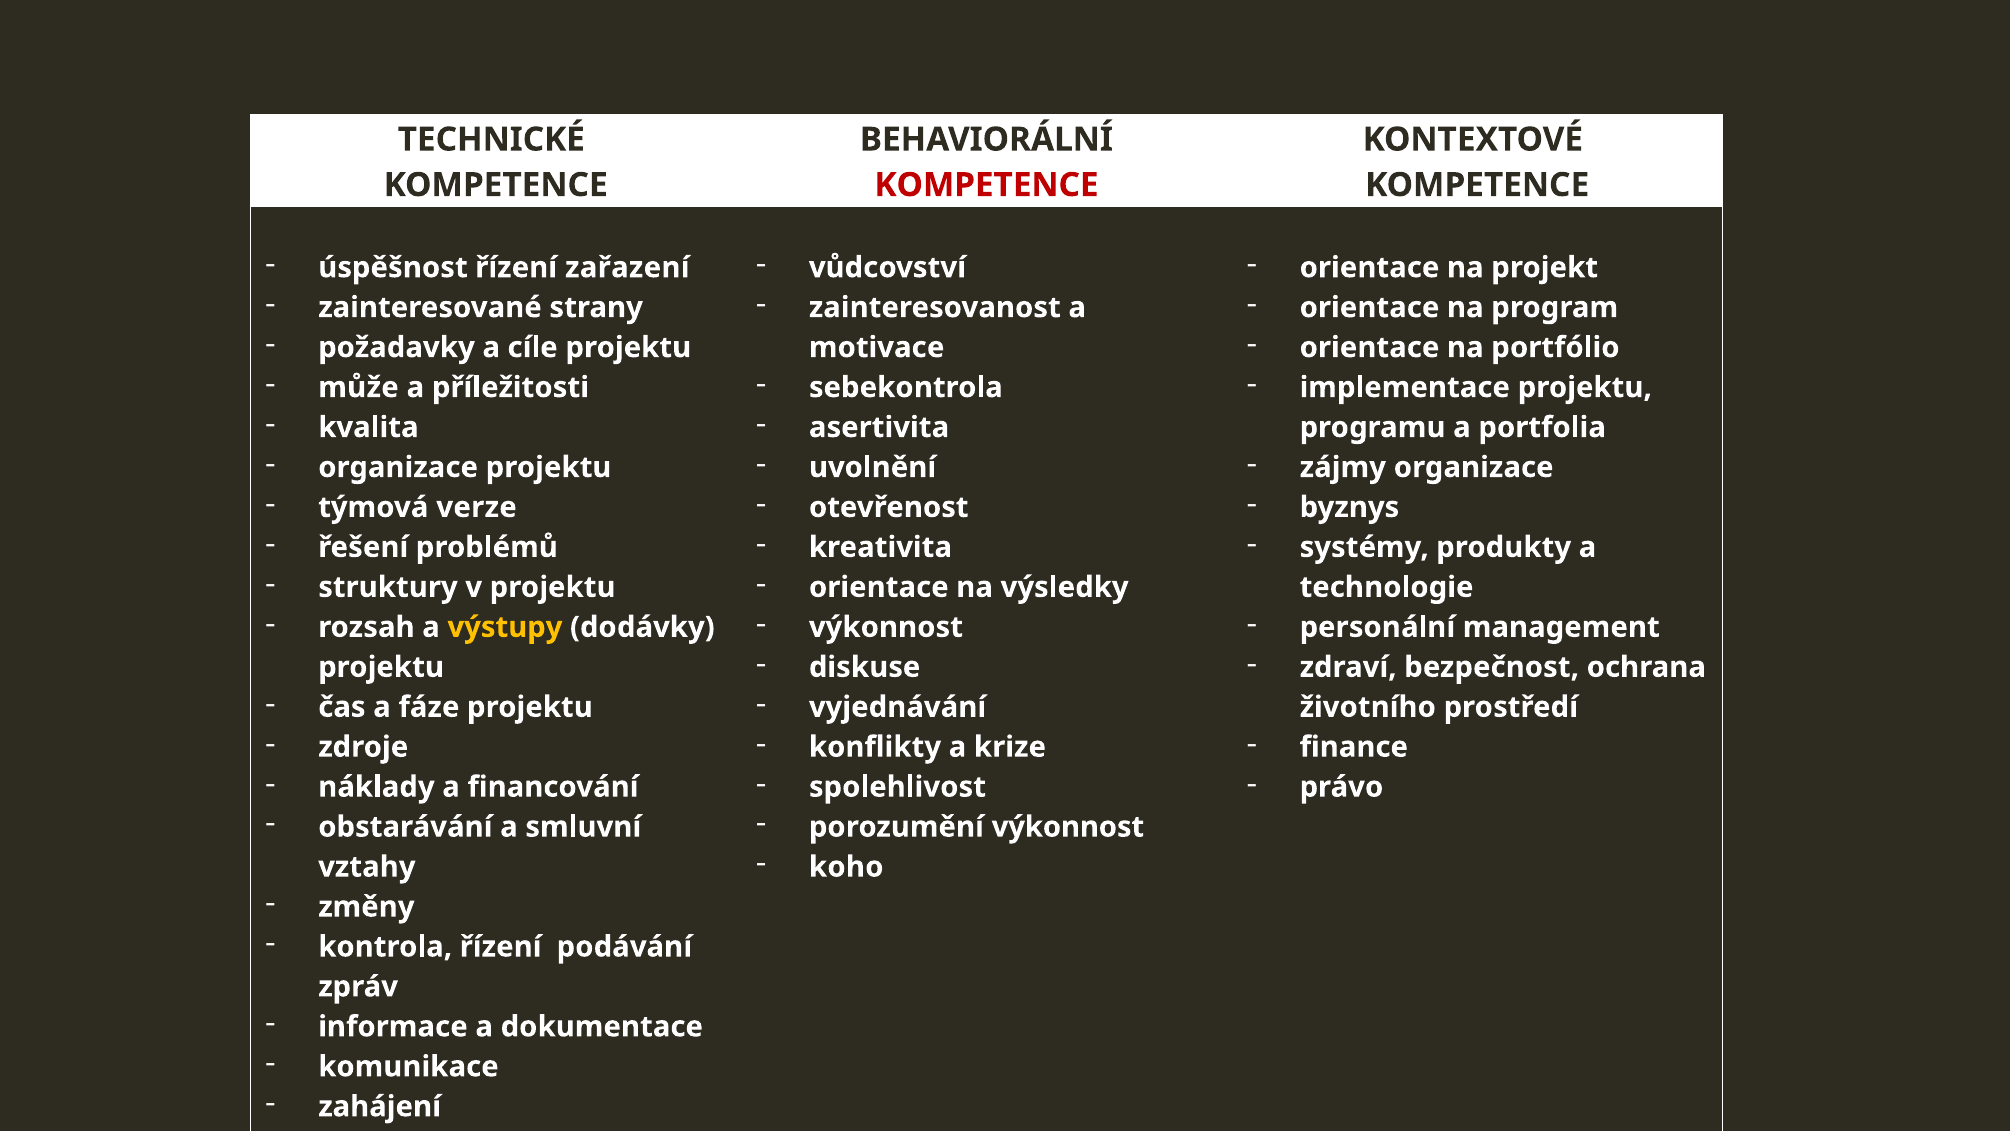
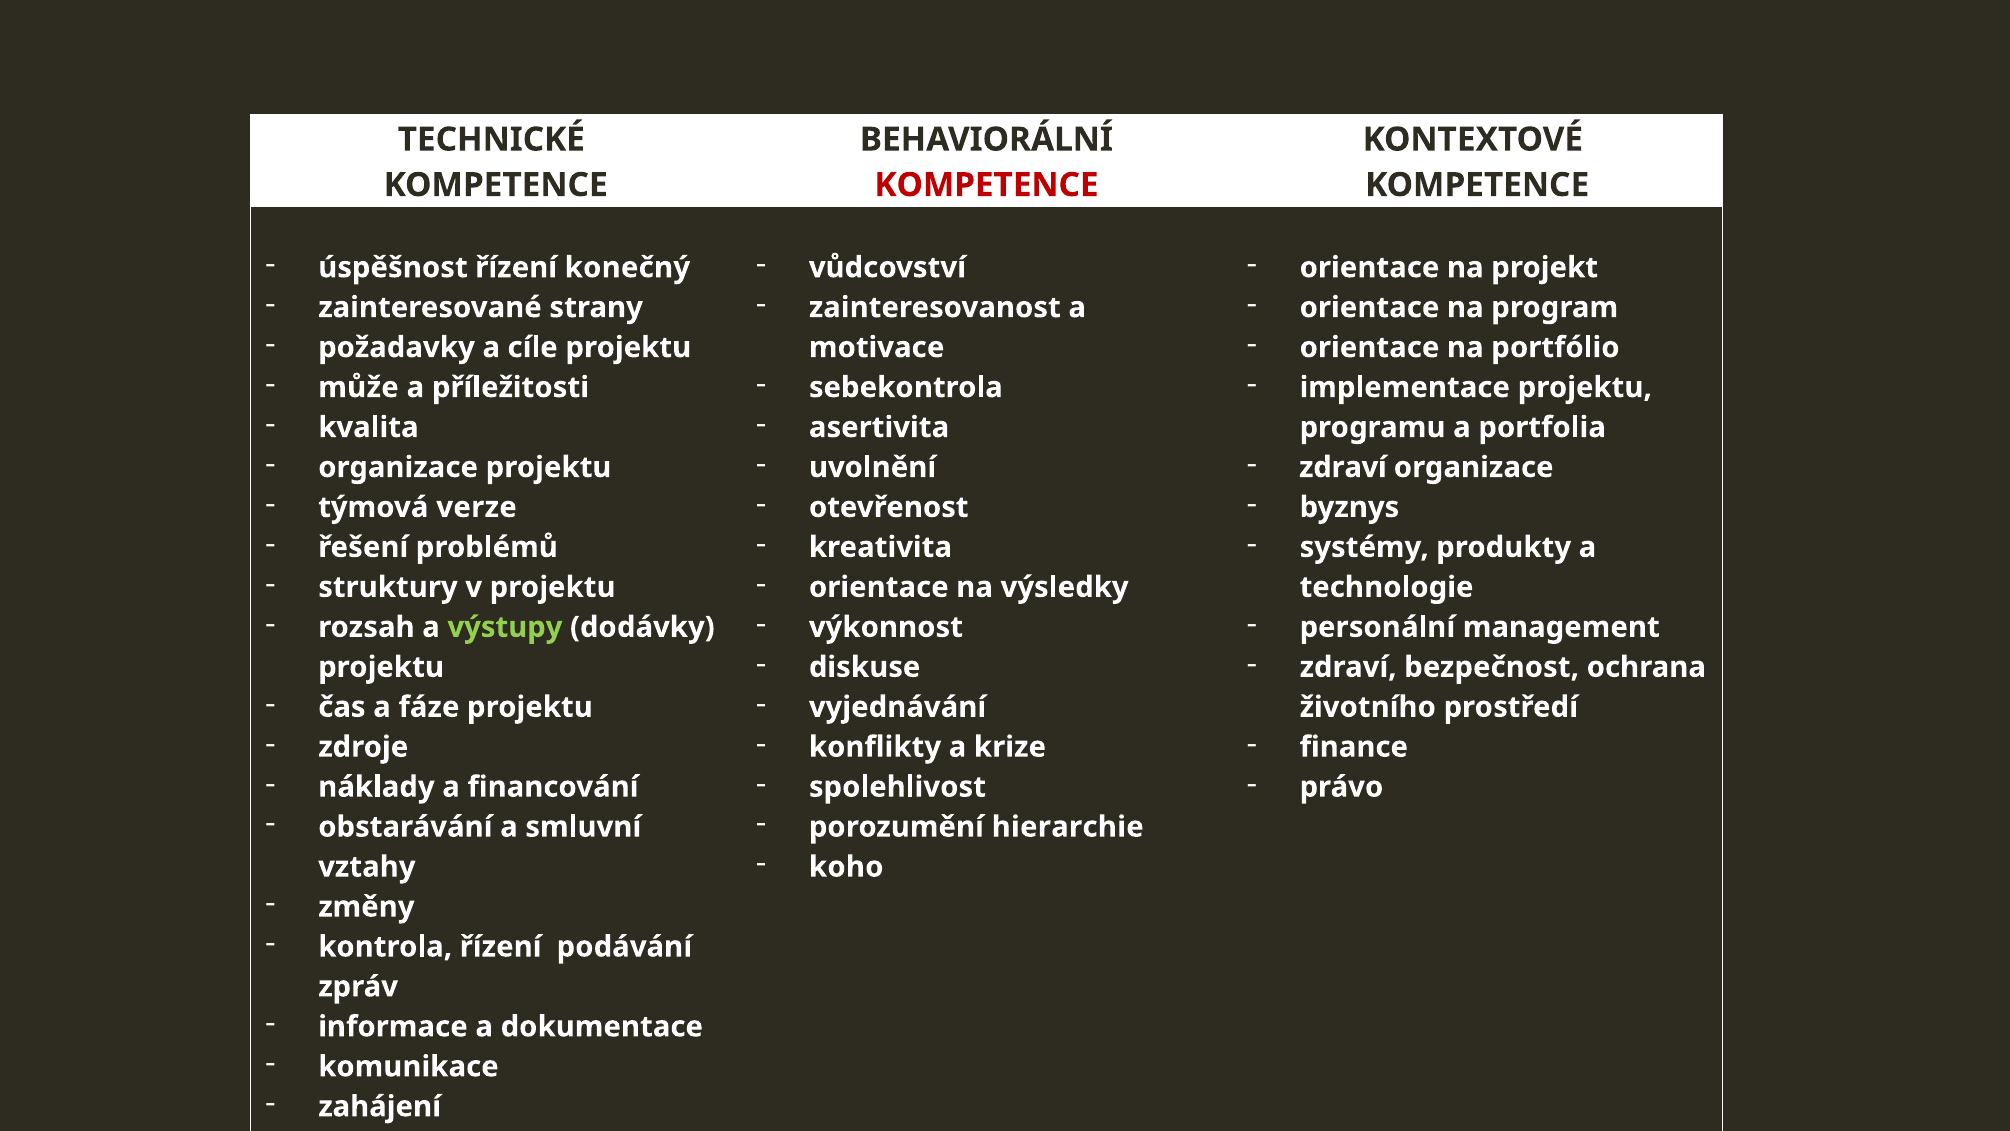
zařazení: zařazení -> konečný
zájmy at (1343, 467): zájmy -> zdraví
výstupy colour: yellow -> light green
porozumění výkonnost: výkonnost -> hierarchie
